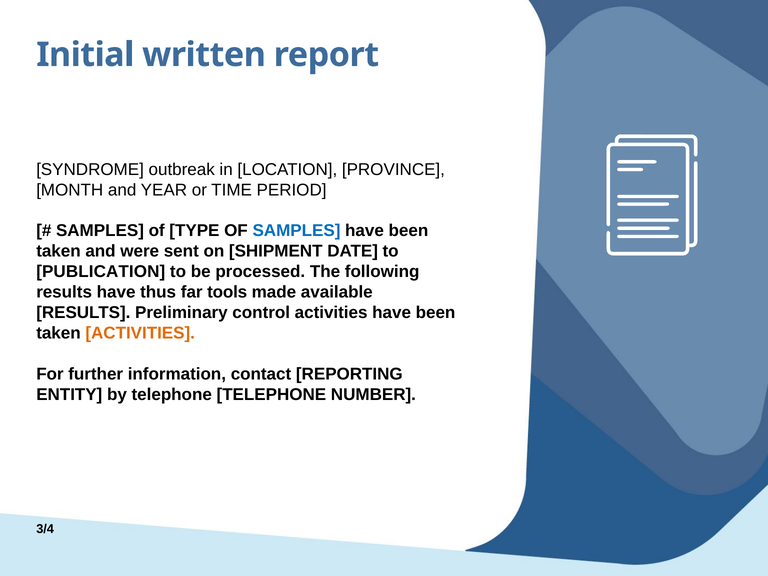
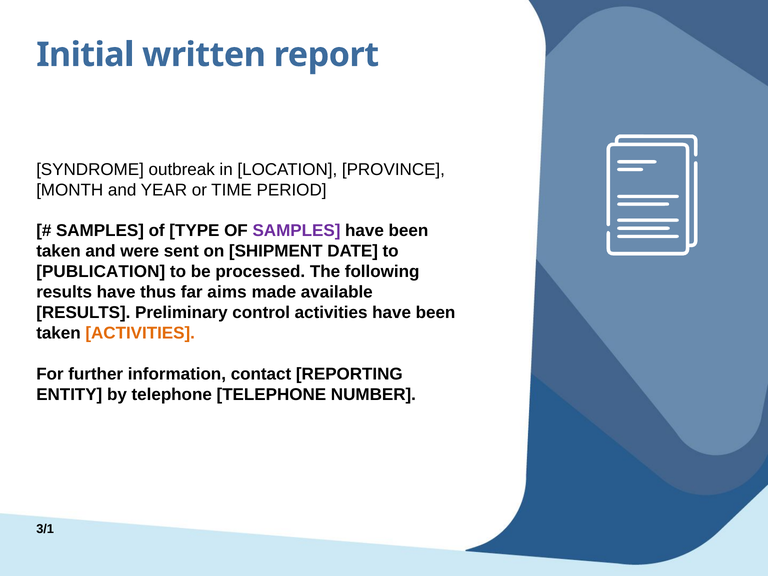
SAMPLES at (296, 231) colour: blue -> purple
tools: tools -> aims
3/4: 3/4 -> 3/1
